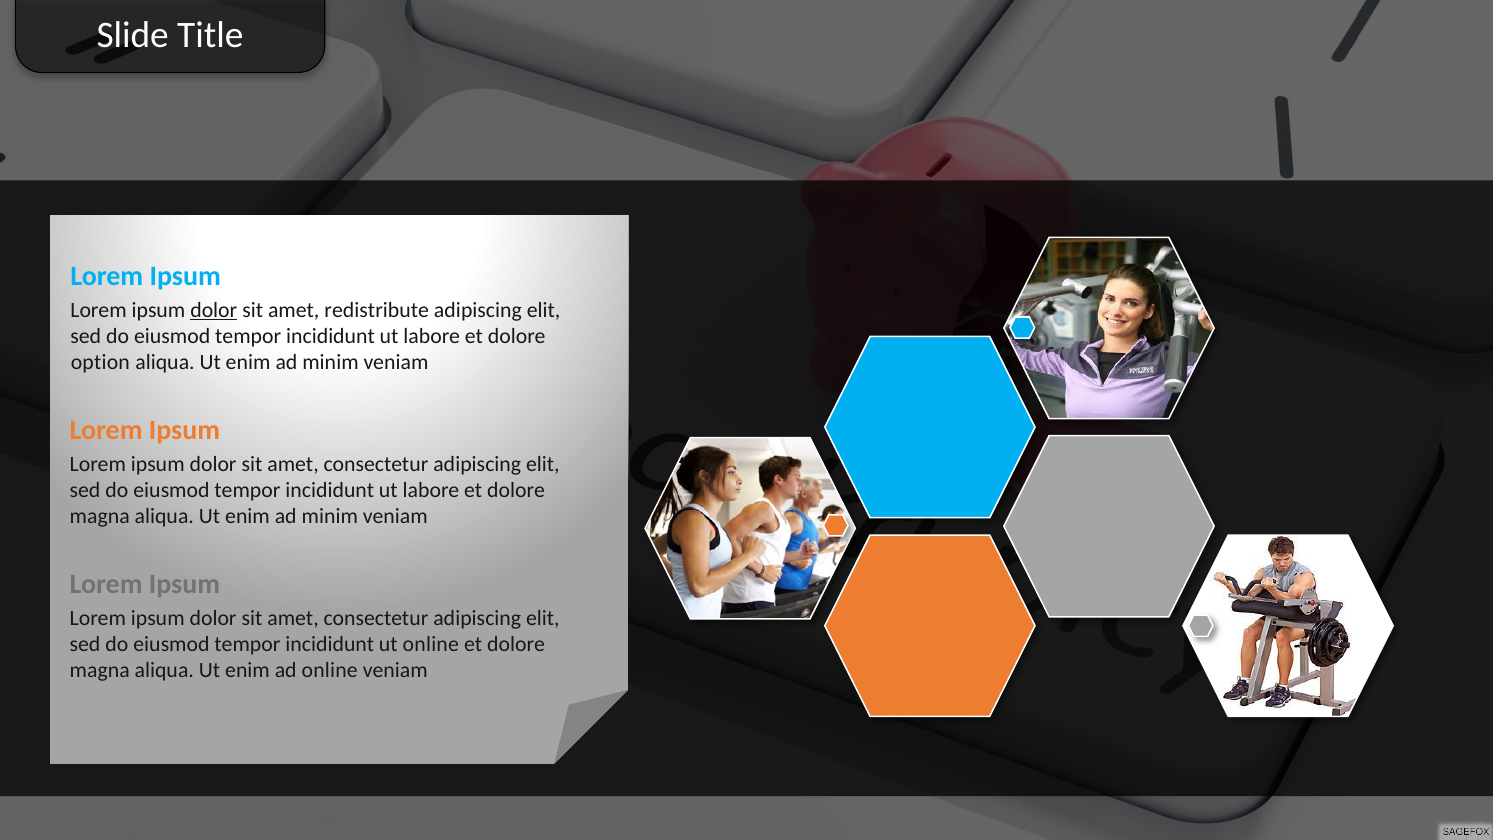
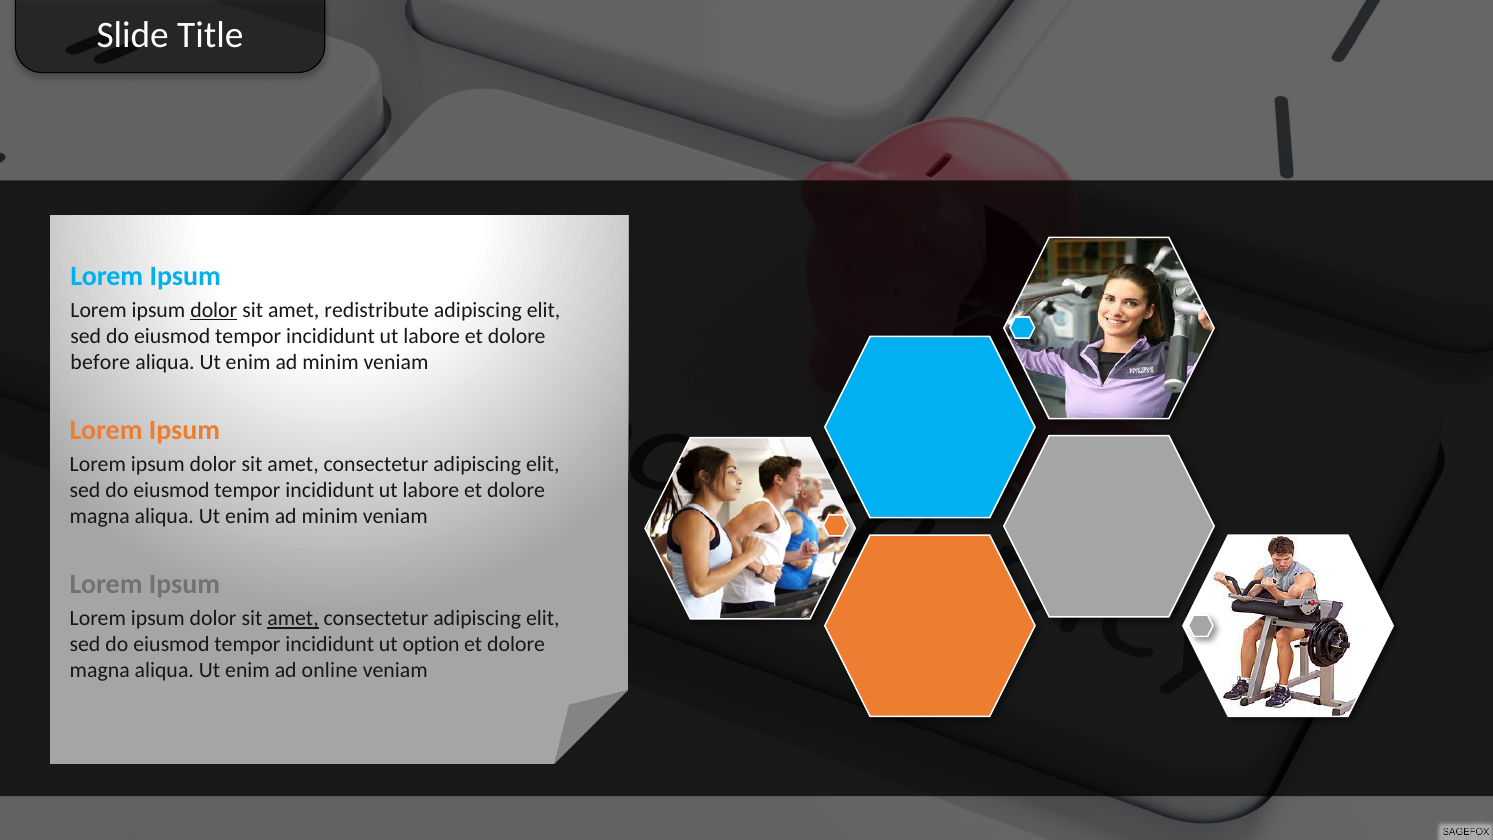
option: option -> before
amet at (293, 618) underline: none -> present
ut online: online -> option
